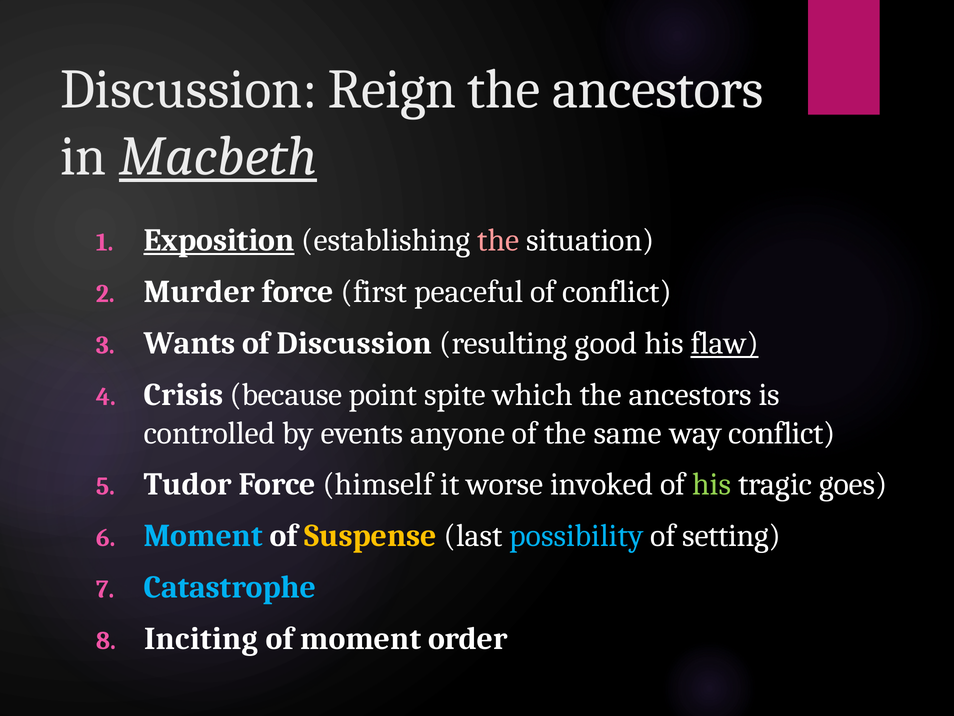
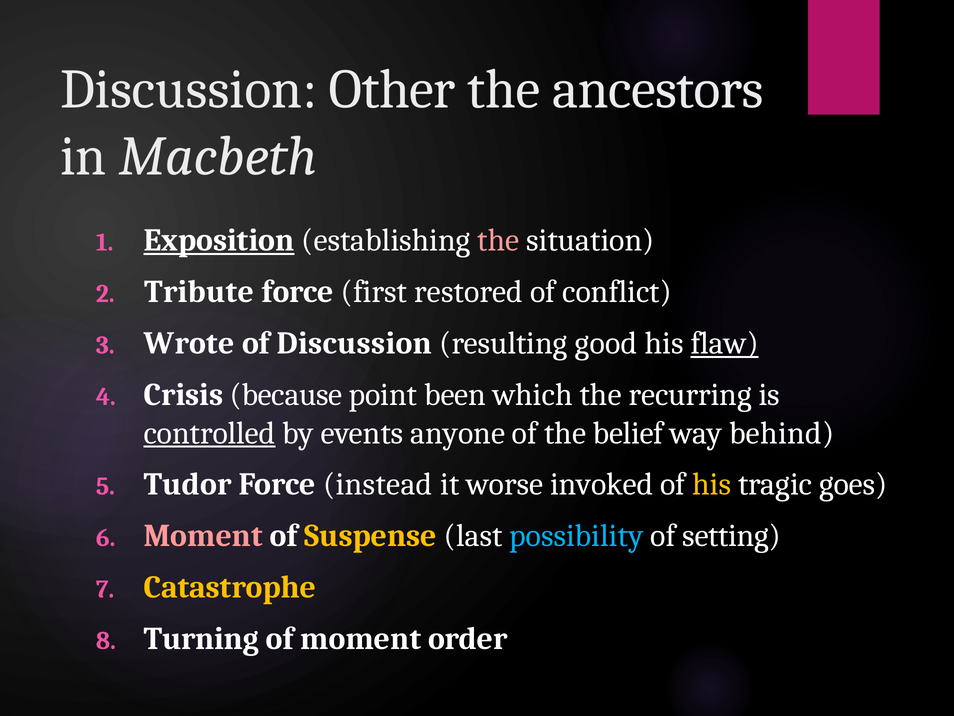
Reign: Reign -> Other
Macbeth underline: present -> none
Murder: Murder -> Tribute
peaceful: peaceful -> restored
Wants: Wants -> Wrote
spite: spite -> been
which the ancestors: ancestors -> recurring
controlled underline: none -> present
same: same -> belief
way conflict: conflict -> behind
himself: himself -> instead
his at (712, 484) colour: light green -> yellow
Moment at (203, 536) colour: light blue -> pink
Catastrophe colour: light blue -> yellow
Inciting: Inciting -> Turning
